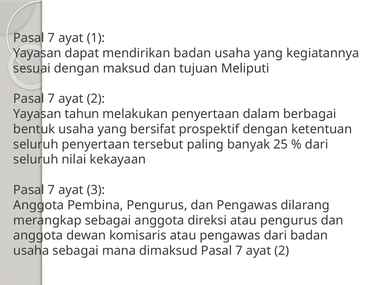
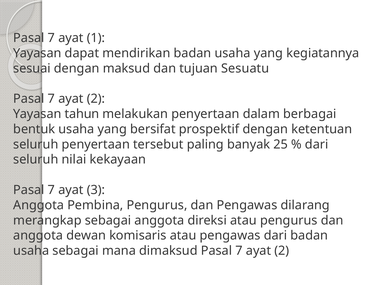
Meliputi: Meliputi -> Sesuatu
